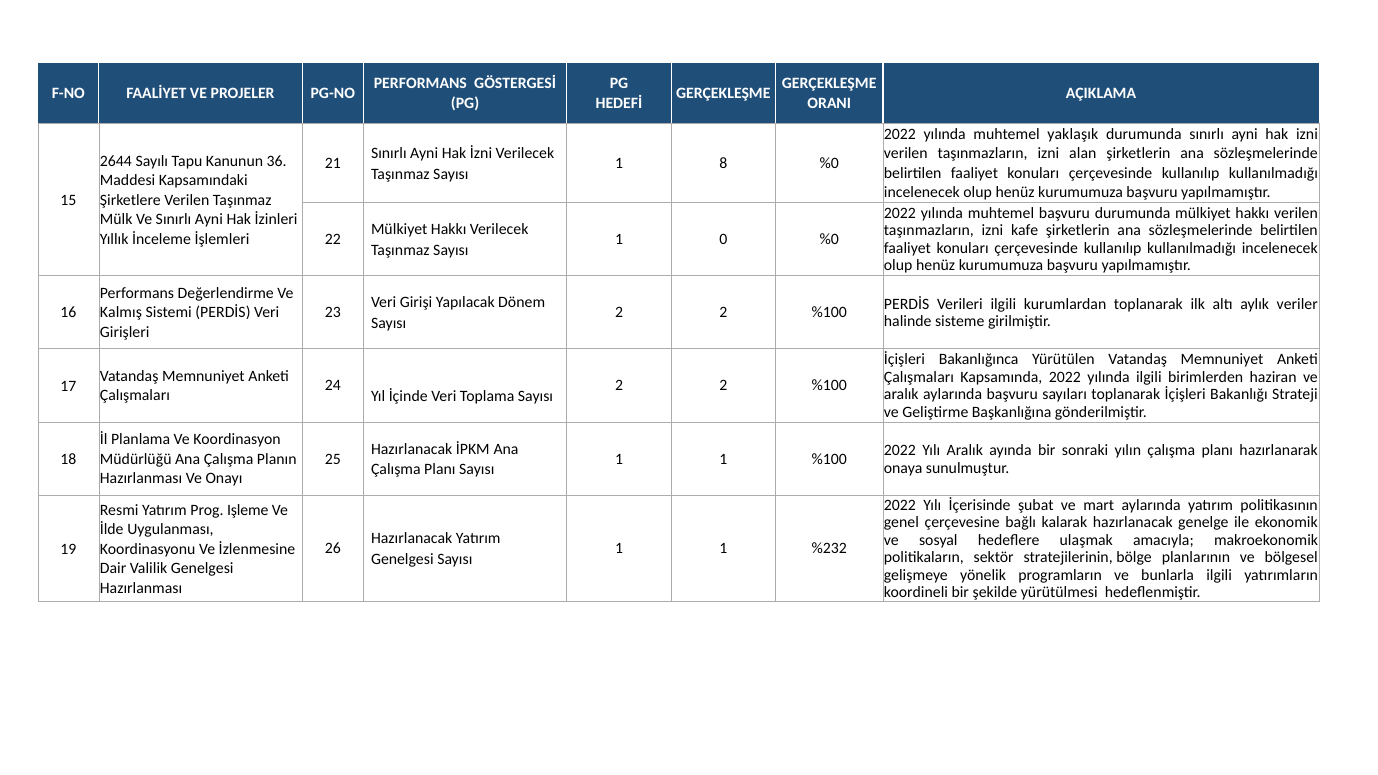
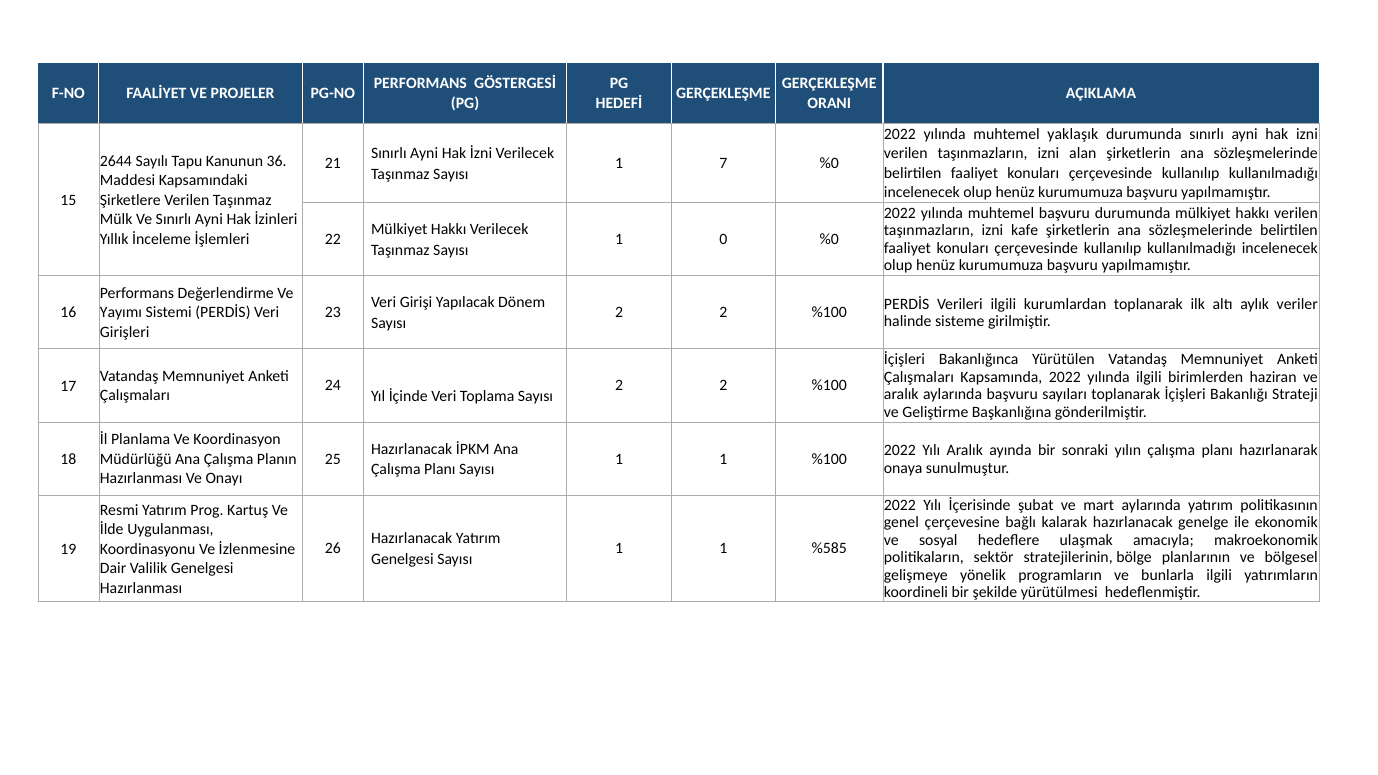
8: 8 -> 7
Kalmış: Kalmış -> Yayımı
Işleme: Işleme -> Kartuş
%232: %232 -> %585
